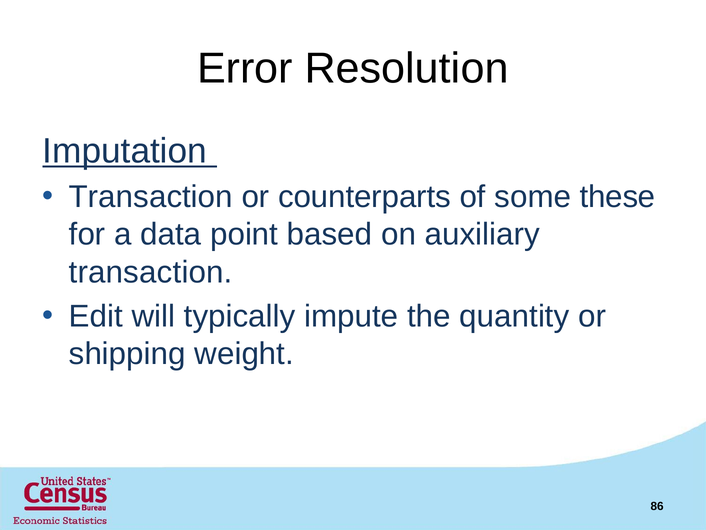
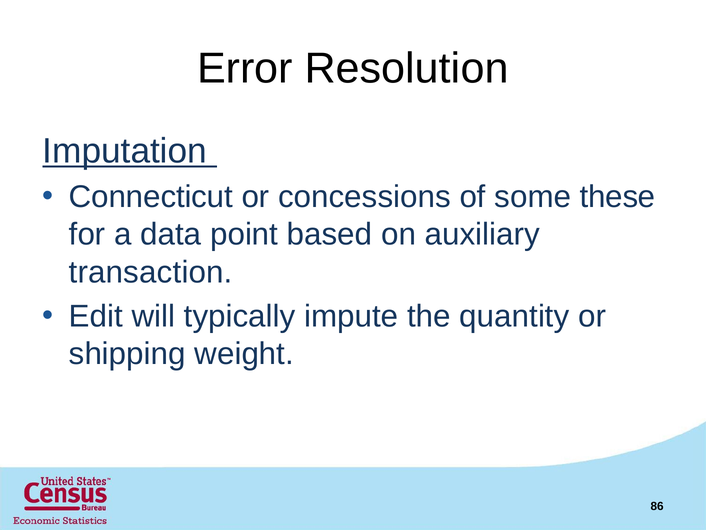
Transaction at (151, 197): Transaction -> Connecticut
counterparts: counterparts -> concessions
